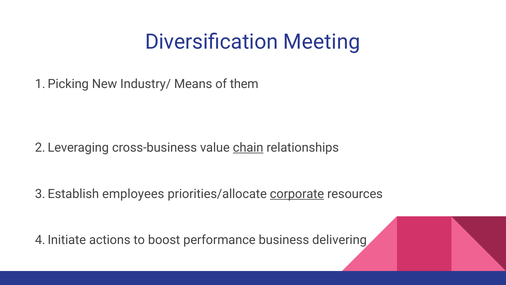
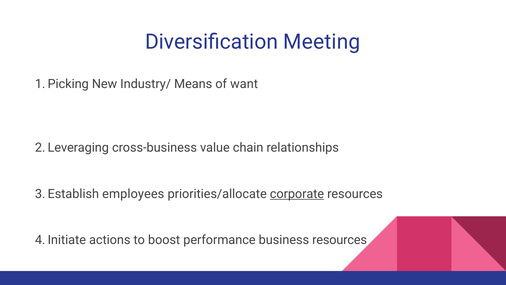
them: them -> want
chain underline: present -> none
business delivering: delivering -> resources
